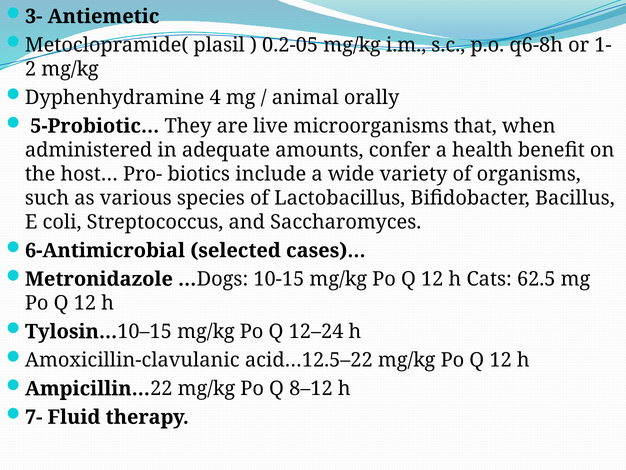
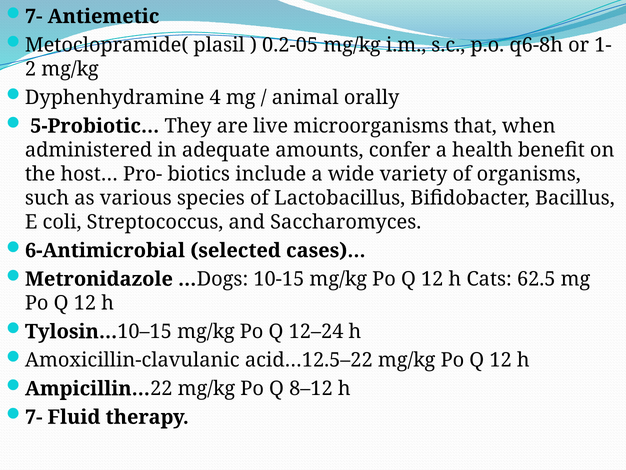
3- at (34, 16): 3- -> 7-
